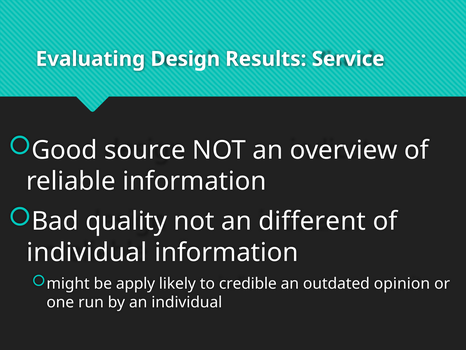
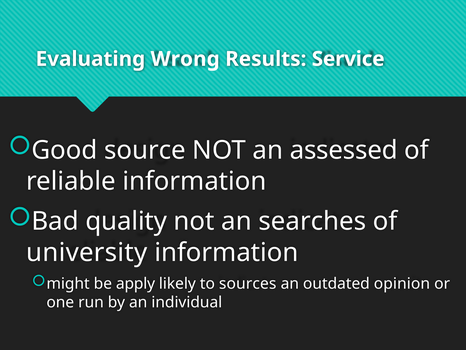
Design: Design -> Wrong
overview: overview -> assessed
different: different -> searches
individual at (87, 252): individual -> university
credible: credible -> sources
